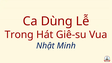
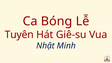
Dùng: Dùng -> Bóng
Trong: Trong -> Tuyên
